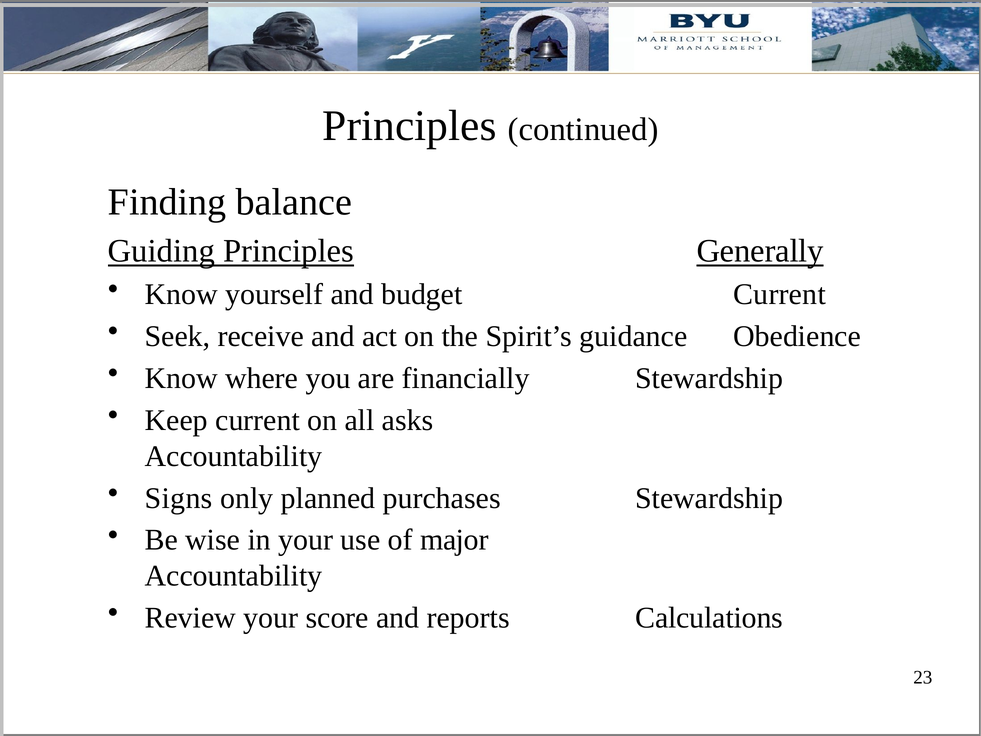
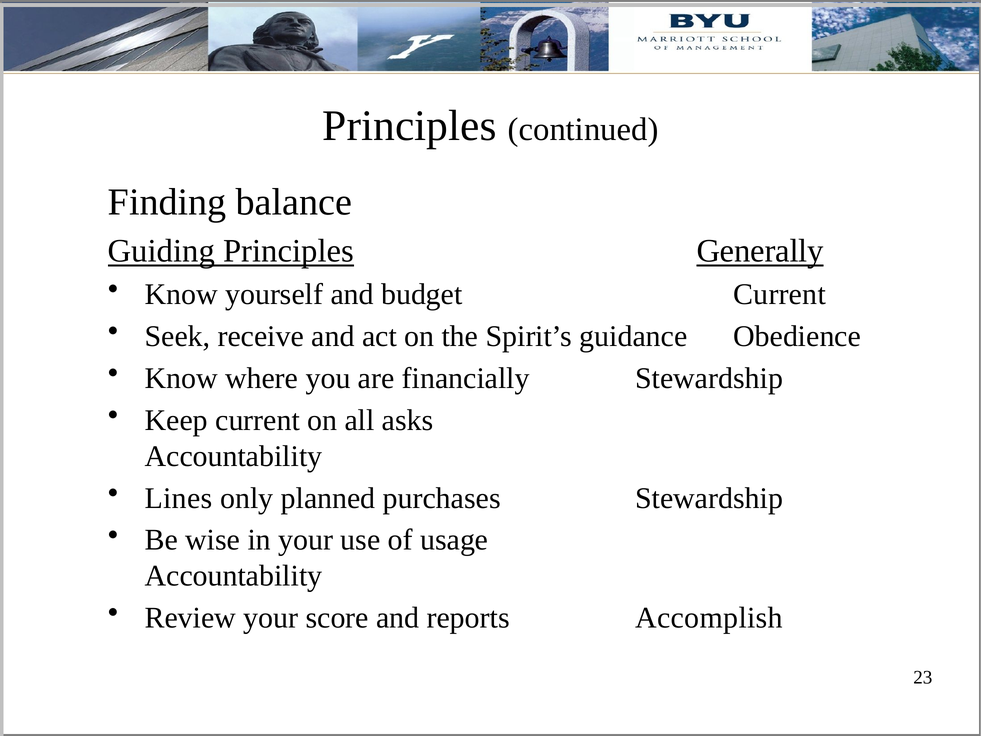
Signs: Signs -> Lines
major: major -> usage
Calculations: Calculations -> Accomplish
